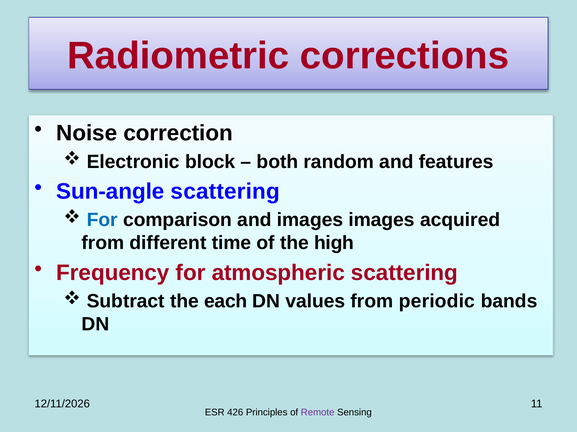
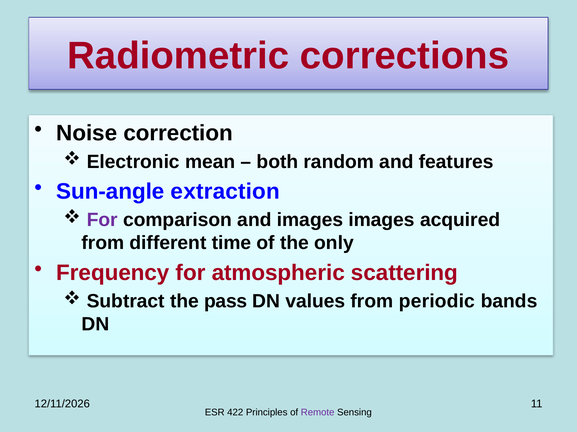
block: block -> mean
Sun-angle scattering: scattering -> extraction
For at (102, 220) colour: blue -> purple
high: high -> only
each: each -> pass
426: 426 -> 422
